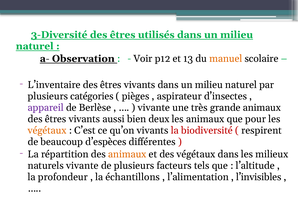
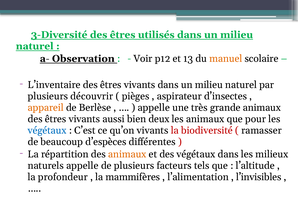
catégories: catégories -> découvrir
appareil colour: purple -> orange
vivante at (154, 107): vivante -> appelle
végétaux at (47, 130) colour: orange -> blue
respirent: respirent -> ramasser
naturels vivante: vivante -> appelle
échantillons: échantillons -> mammifères
